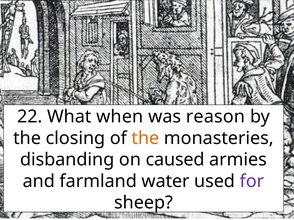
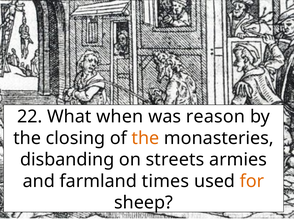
caused: caused -> streets
water: water -> times
for colour: purple -> orange
